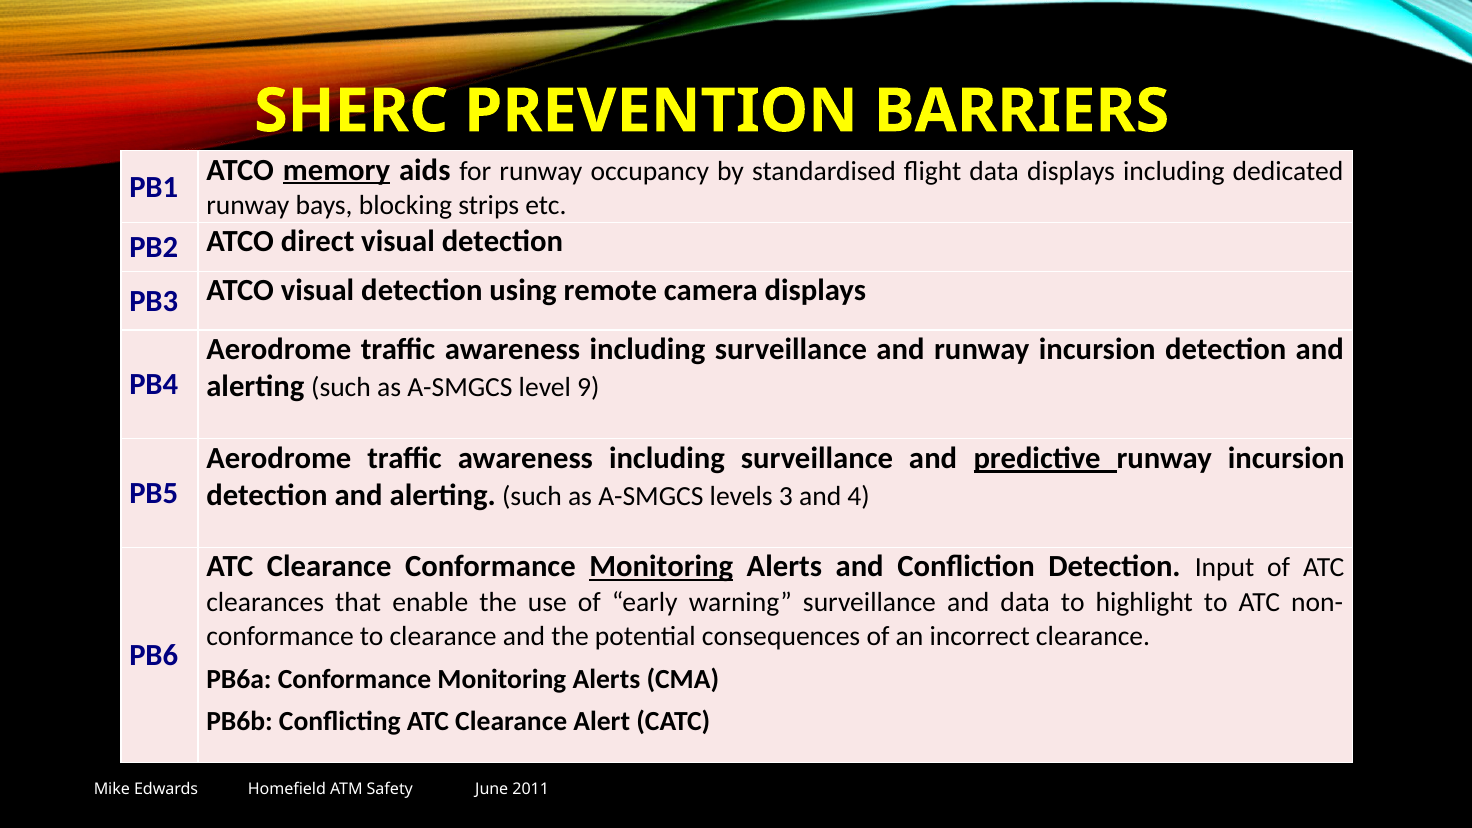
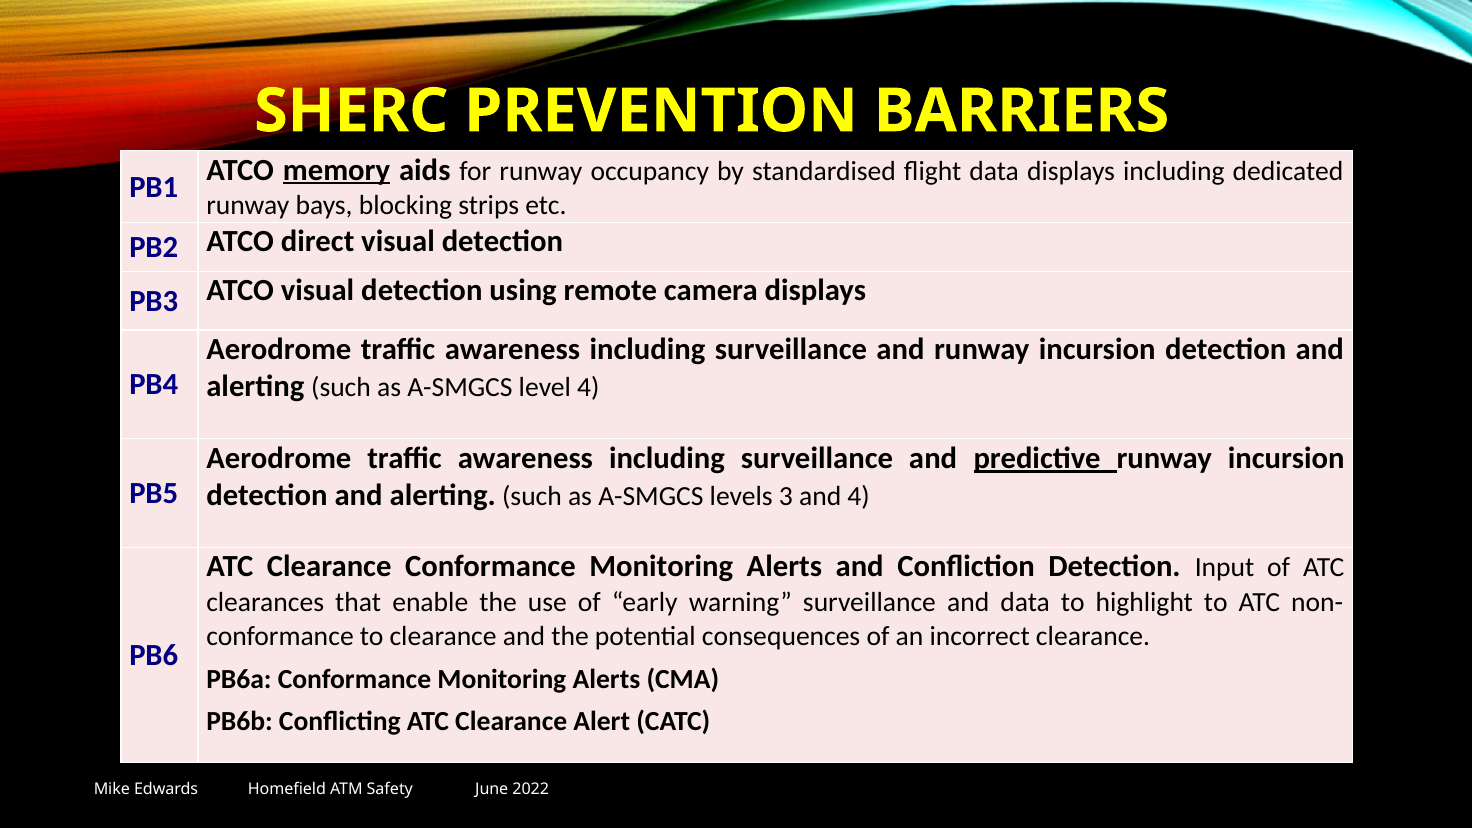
level 9: 9 -> 4
Monitoring at (661, 567) underline: present -> none
2011: 2011 -> 2022
